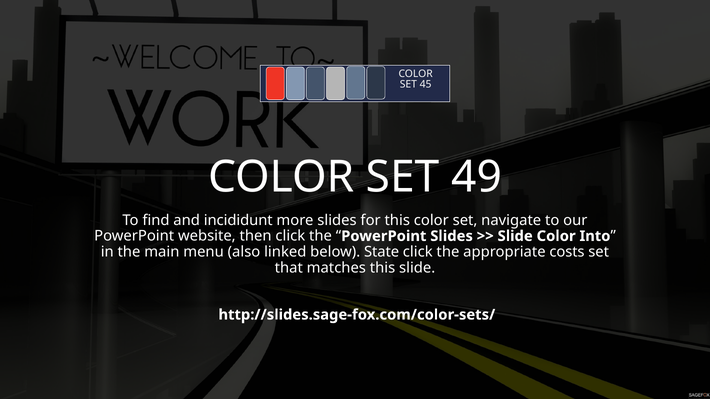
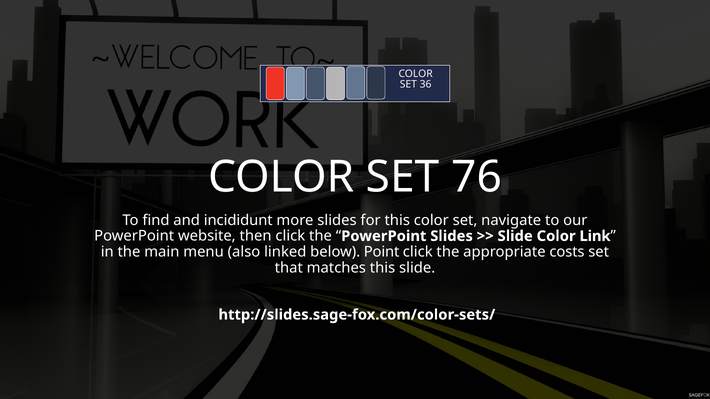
45: 45 -> 36
49: 49 -> 76
Into: Into -> Link
State: State -> Point
